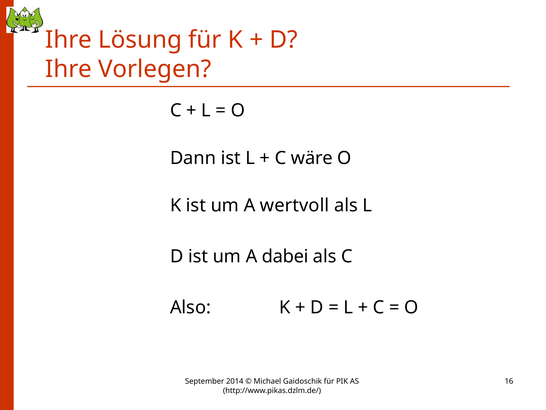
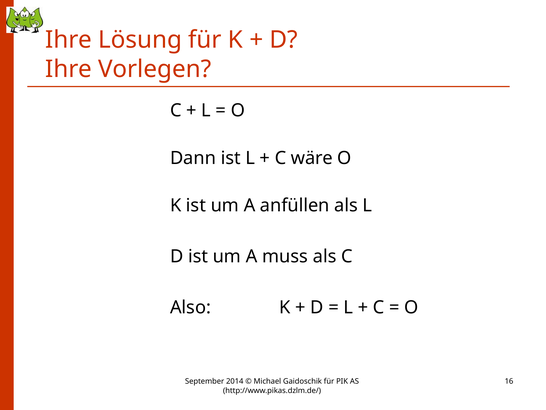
wertvoll: wertvoll -> anfüllen
dabei: dabei -> muss
